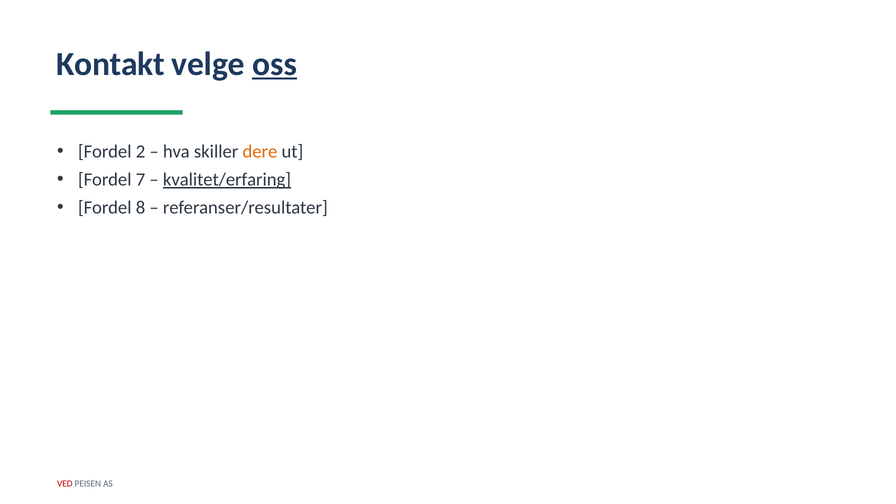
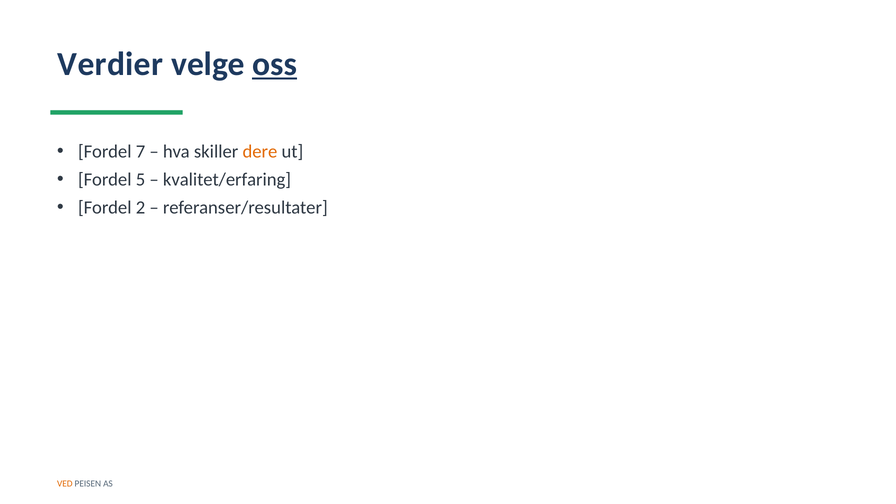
Kontakt: Kontakt -> Verdier
2: 2 -> 7
7: 7 -> 5
kvalitet/erfaring underline: present -> none
8: 8 -> 2
VED colour: red -> orange
